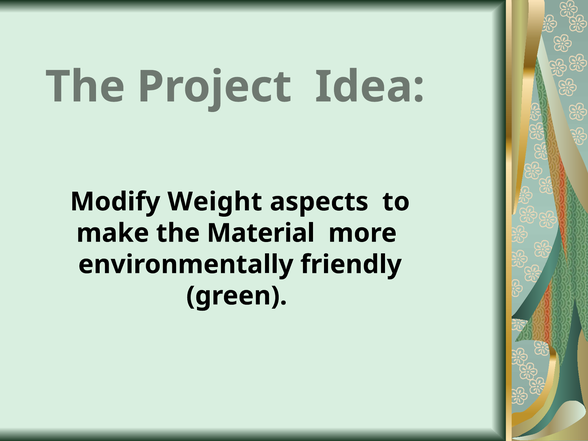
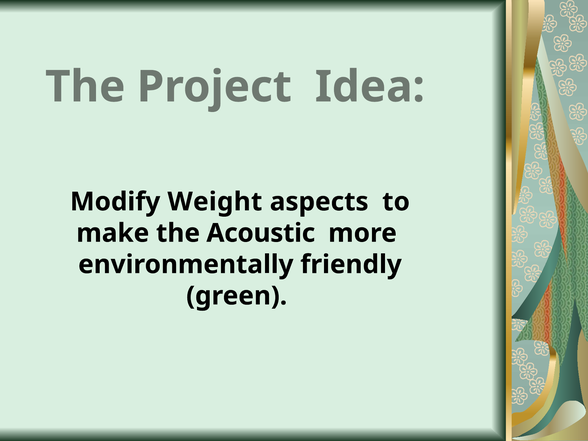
Material: Material -> Acoustic
